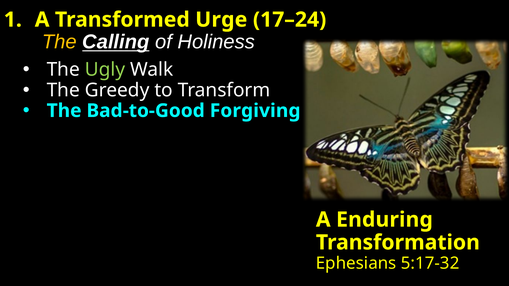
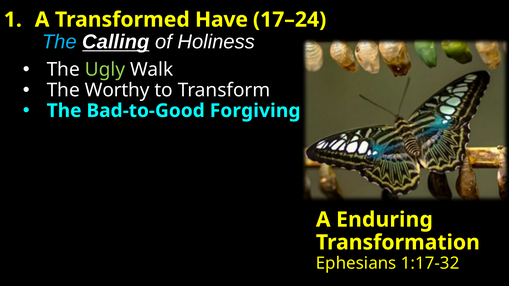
Urge: Urge -> Have
The at (59, 42) colour: yellow -> light blue
Greedy: Greedy -> Worthy
5:17-32: 5:17-32 -> 1:17-32
